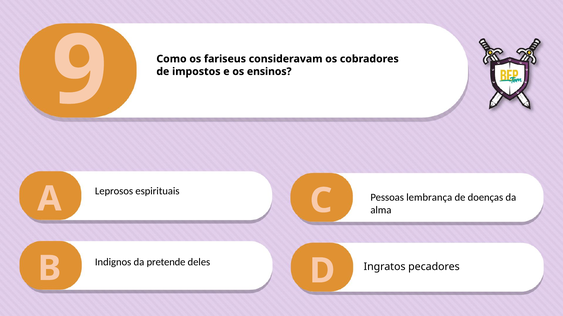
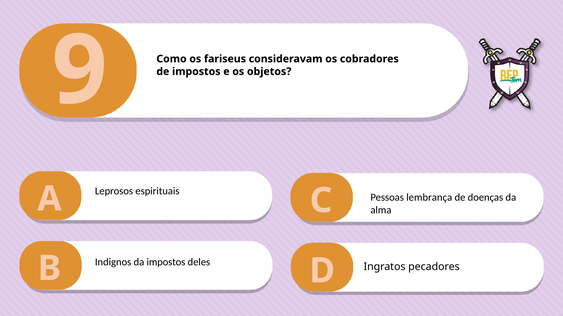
ensinos: ensinos -> objetos
da pretende: pretende -> impostos
